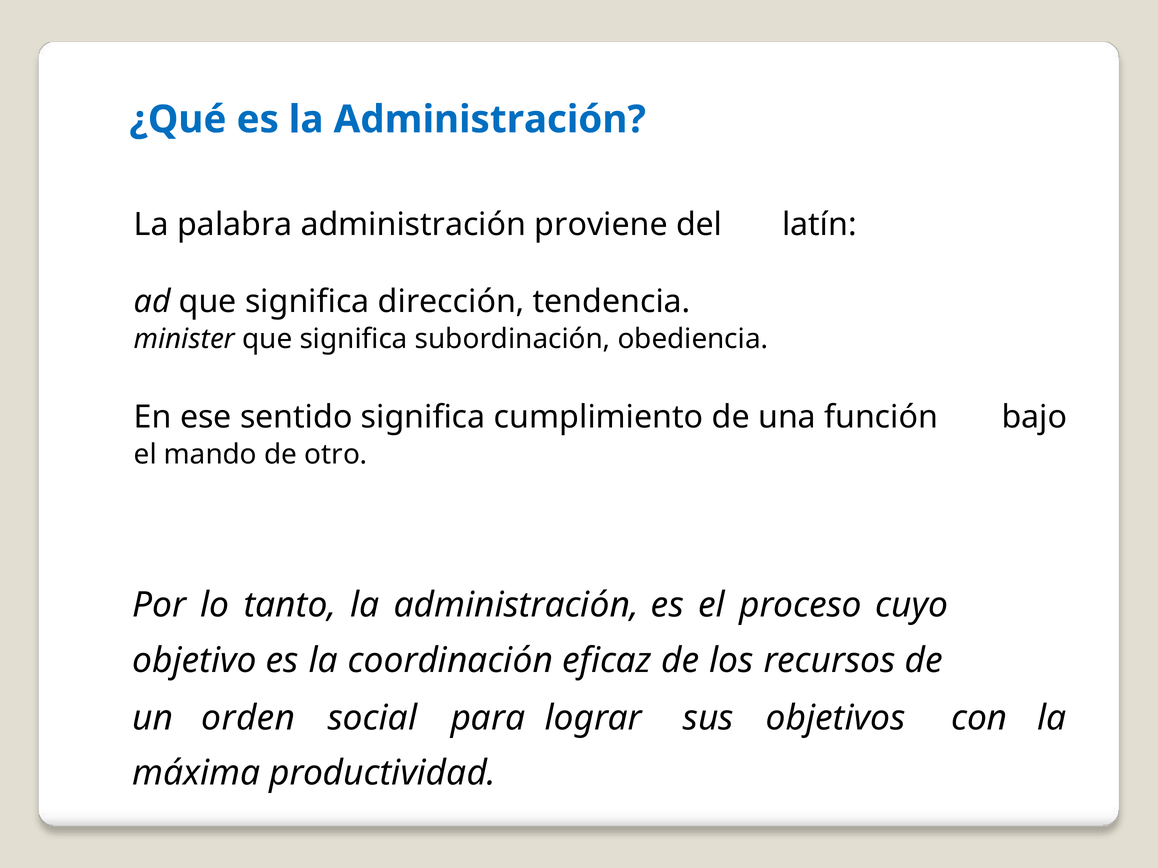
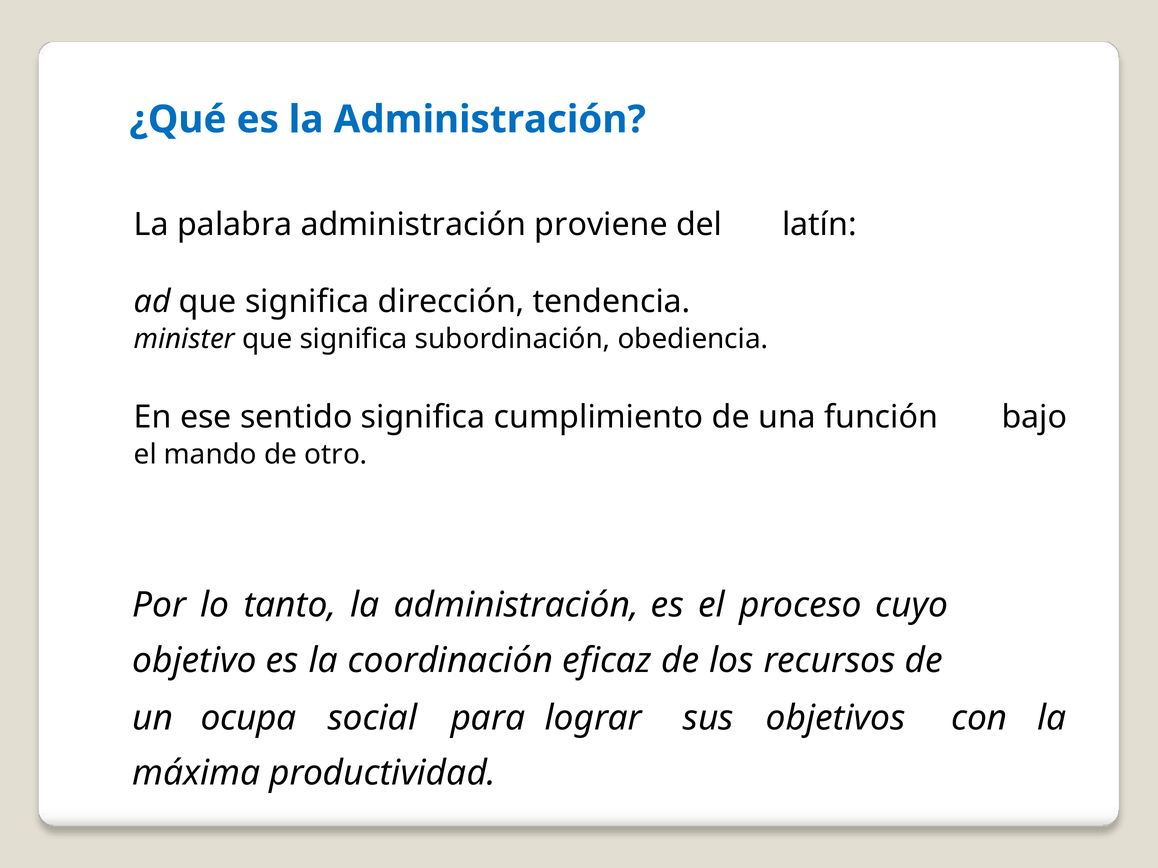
orden: orden -> ocupa
